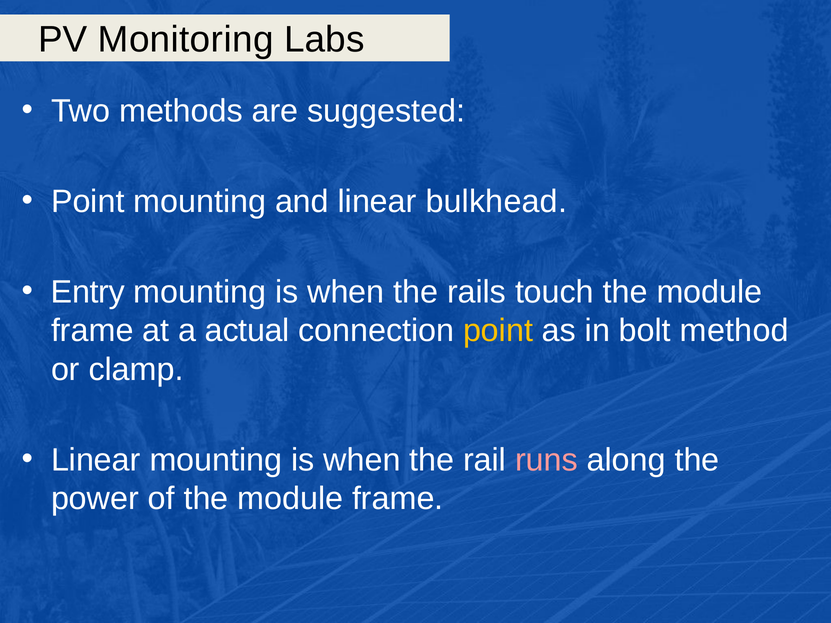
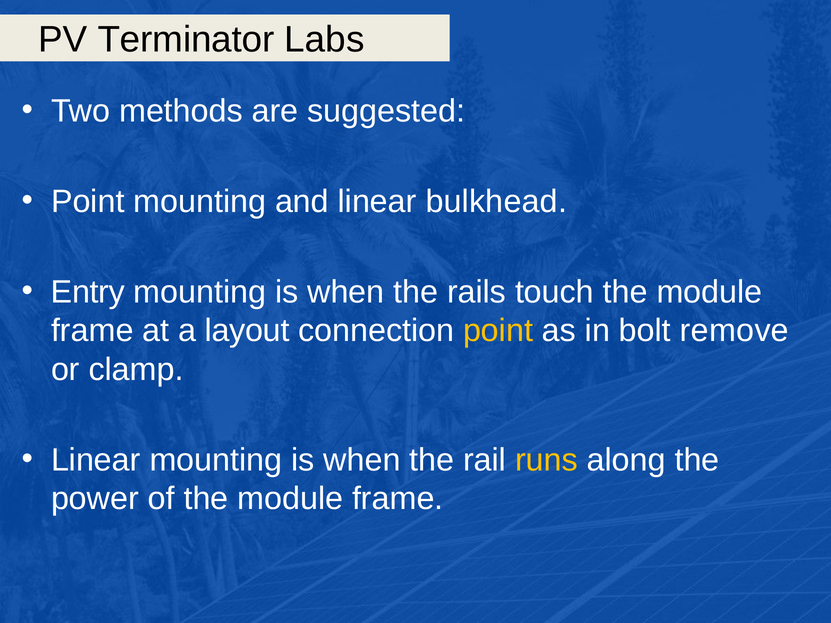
Monitoring: Monitoring -> Terminator
actual: actual -> layout
method: method -> remove
runs colour: pink -> yellow
